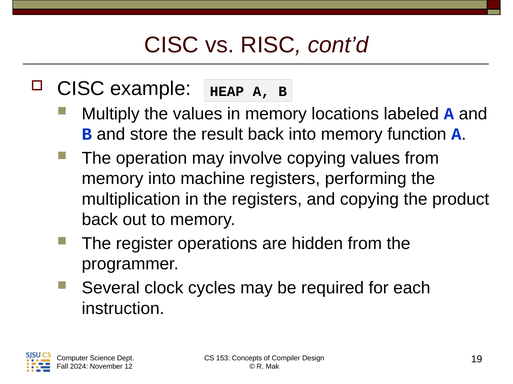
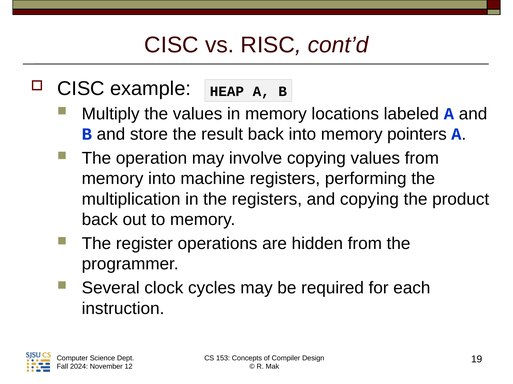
function: function -> pointers
